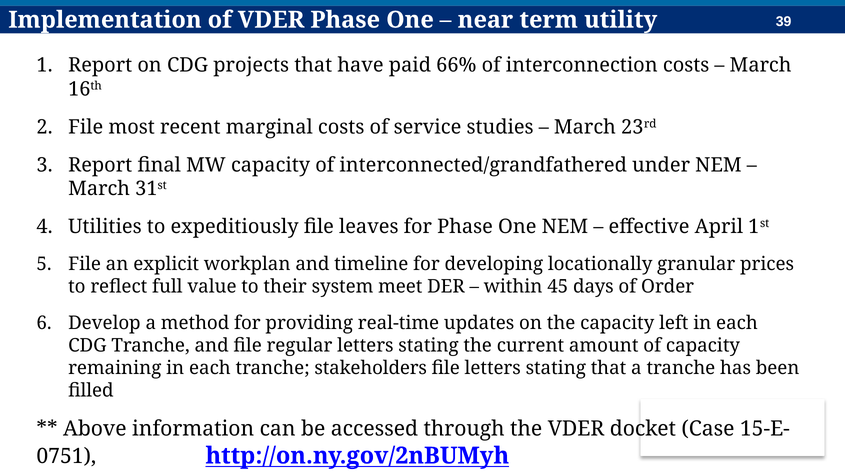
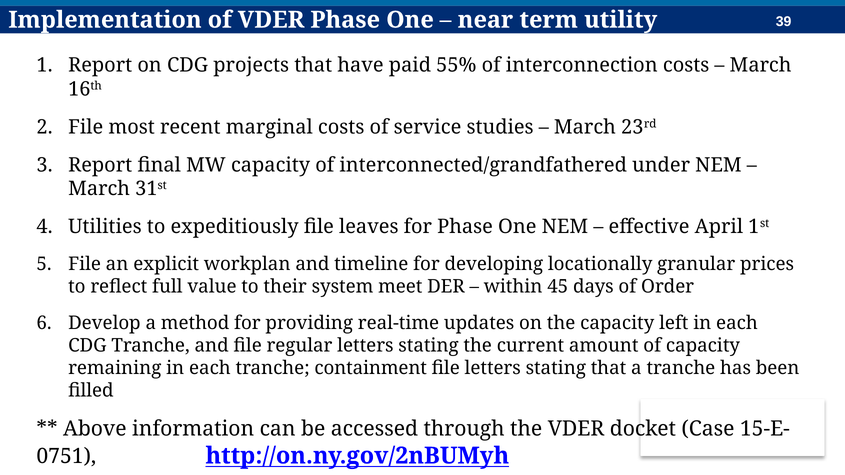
66%: 66% -> 55%
stakeholders: stakeholders -> containment
